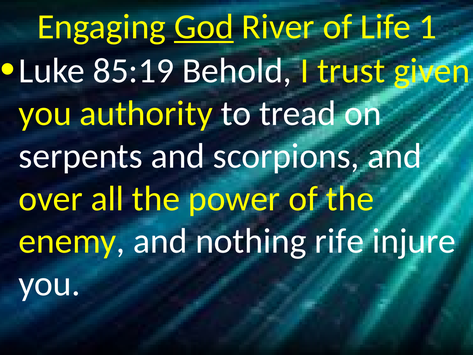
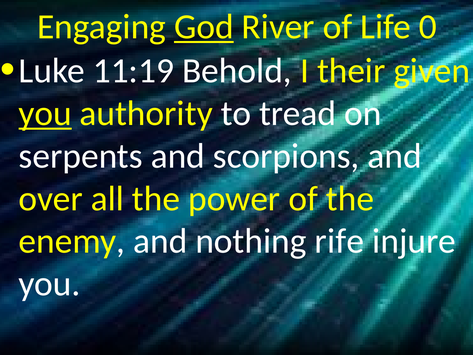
1: 1 -> 0
85:19: 85:19 -> 11:19
trust: trust -> their
you at (45, 113) underline: none -> present
